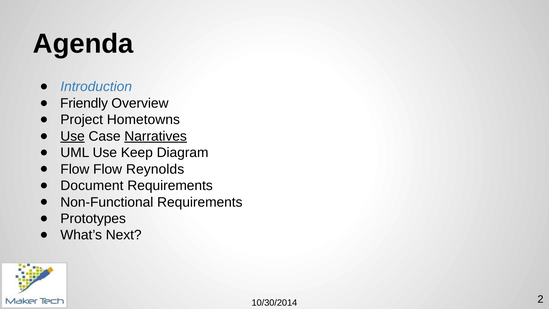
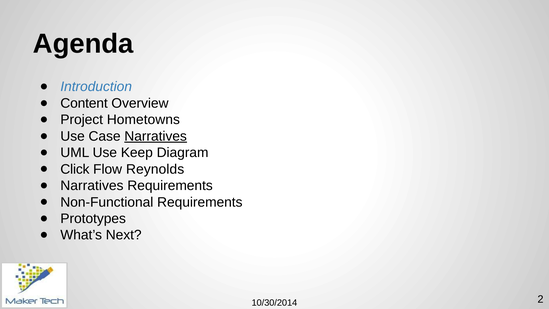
Friendly: Friendly -> Content
Use at (73, 136) underline: present -> none
Flow at (75, 169): Flow -> Click
Document at (92, 186): Document -> Narratives
